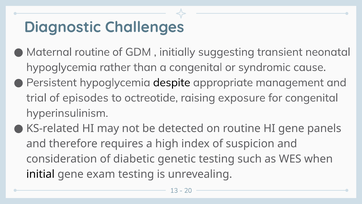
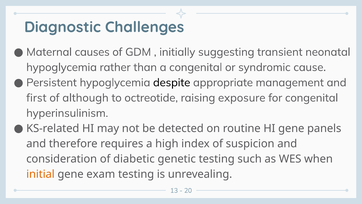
Maternal routine: routine -> causes
trial: trial -> first
episodes: episodes -> although
initial colour: black -> orange
